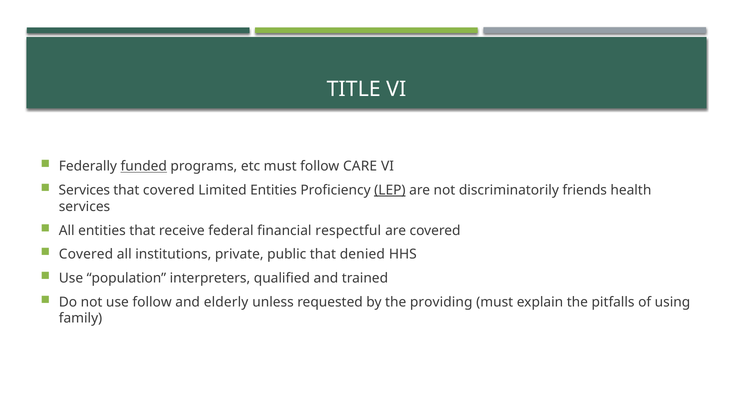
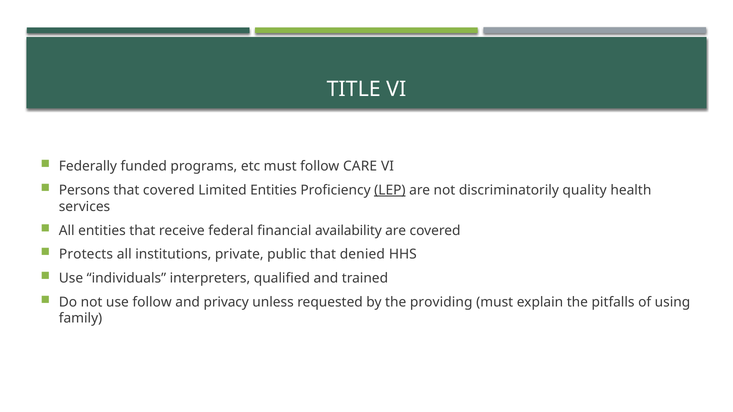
funded underline: present -> none
Services at (84, 190): Services -> Persons
friends: friends -> quality
respectful: respectful -> availability
Covered at (86, 255): Covered -> Protects
population: population -> individuals
elderly: elderly -> privacy
